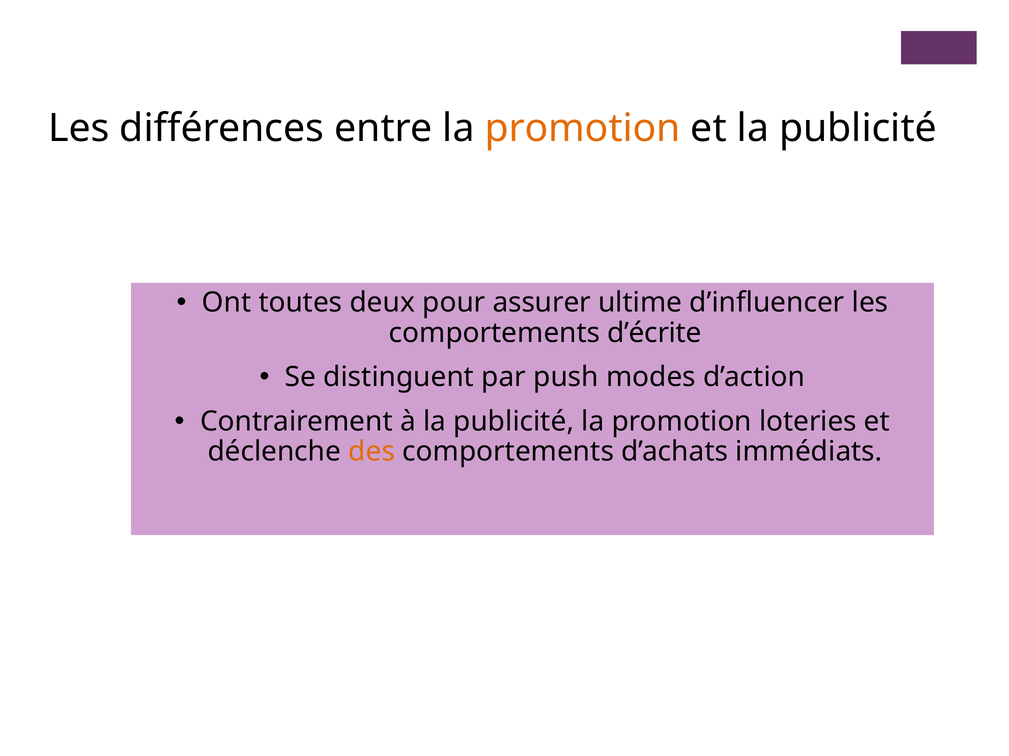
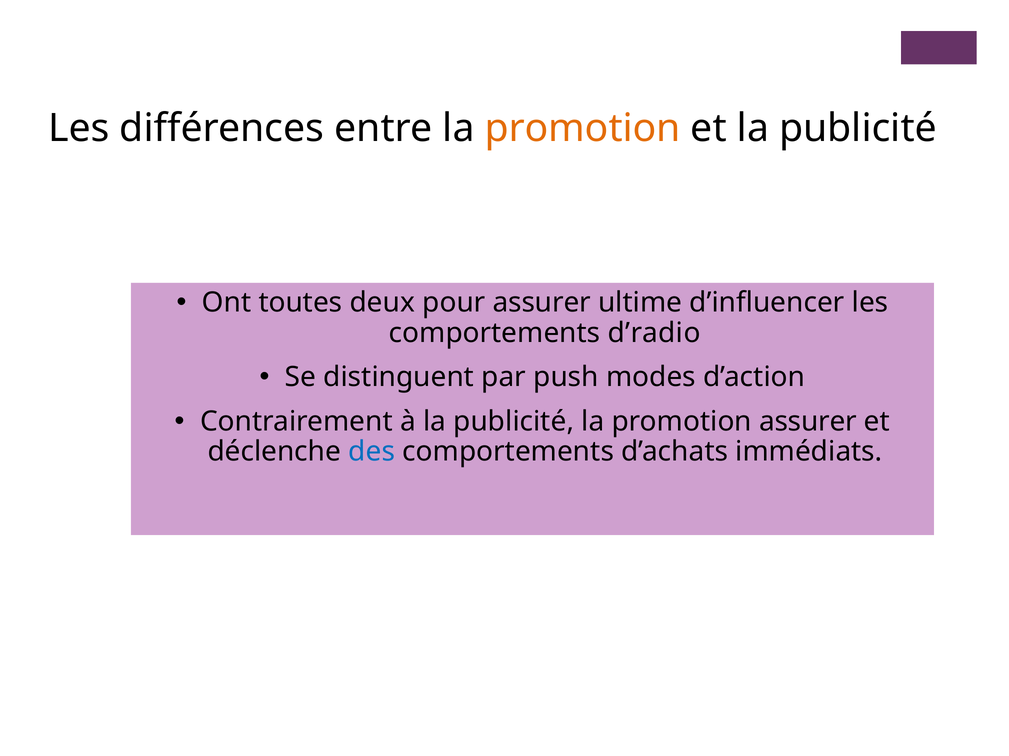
d’écrite: d’écrite -> d’radio
promotion loteries: loteries -> assurer
des colour: orange -> blue
